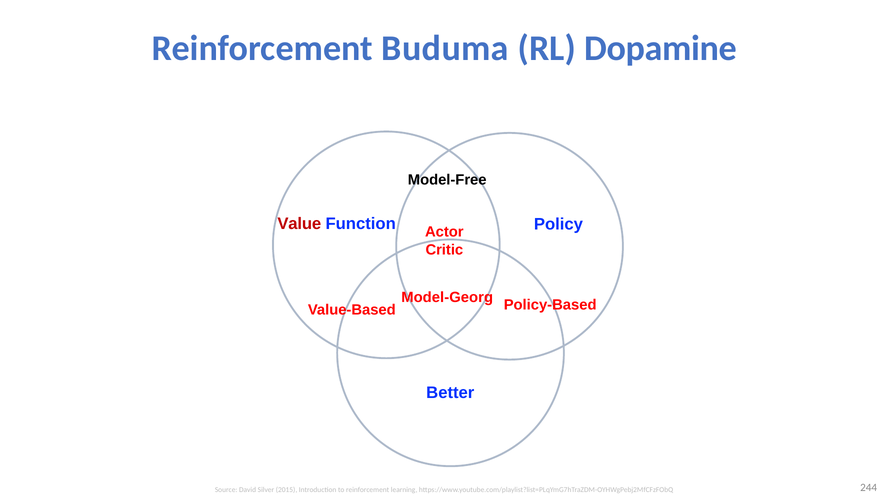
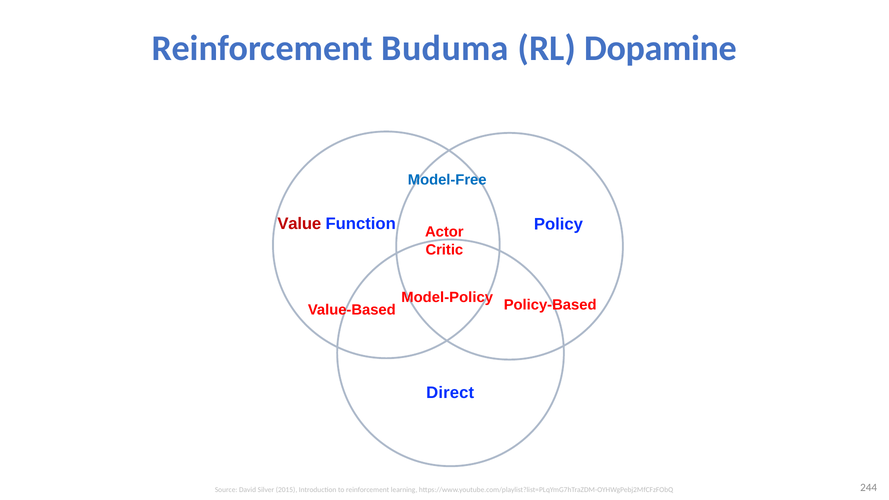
Model-Free colour: black -> blue
Model-Georg: Model-Georg -> Model-Policy
Better: Better -> Direct
